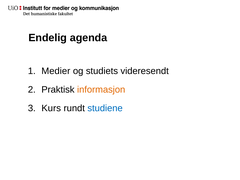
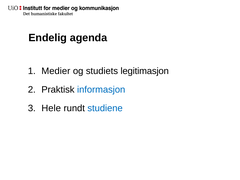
videresendt: videresendt -> legitimasjon
informasjon colour: orange -> blue
Kurs: Kurs -> Hele
